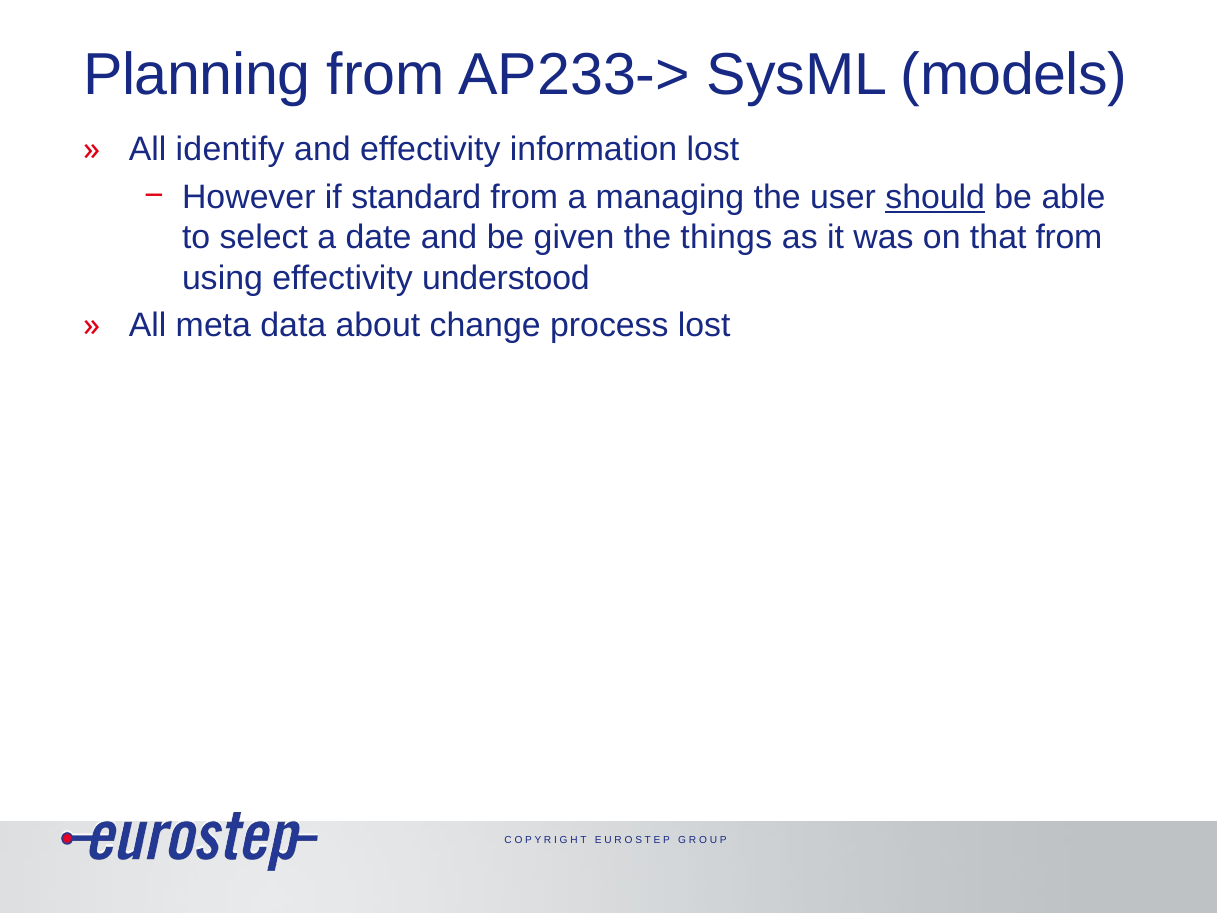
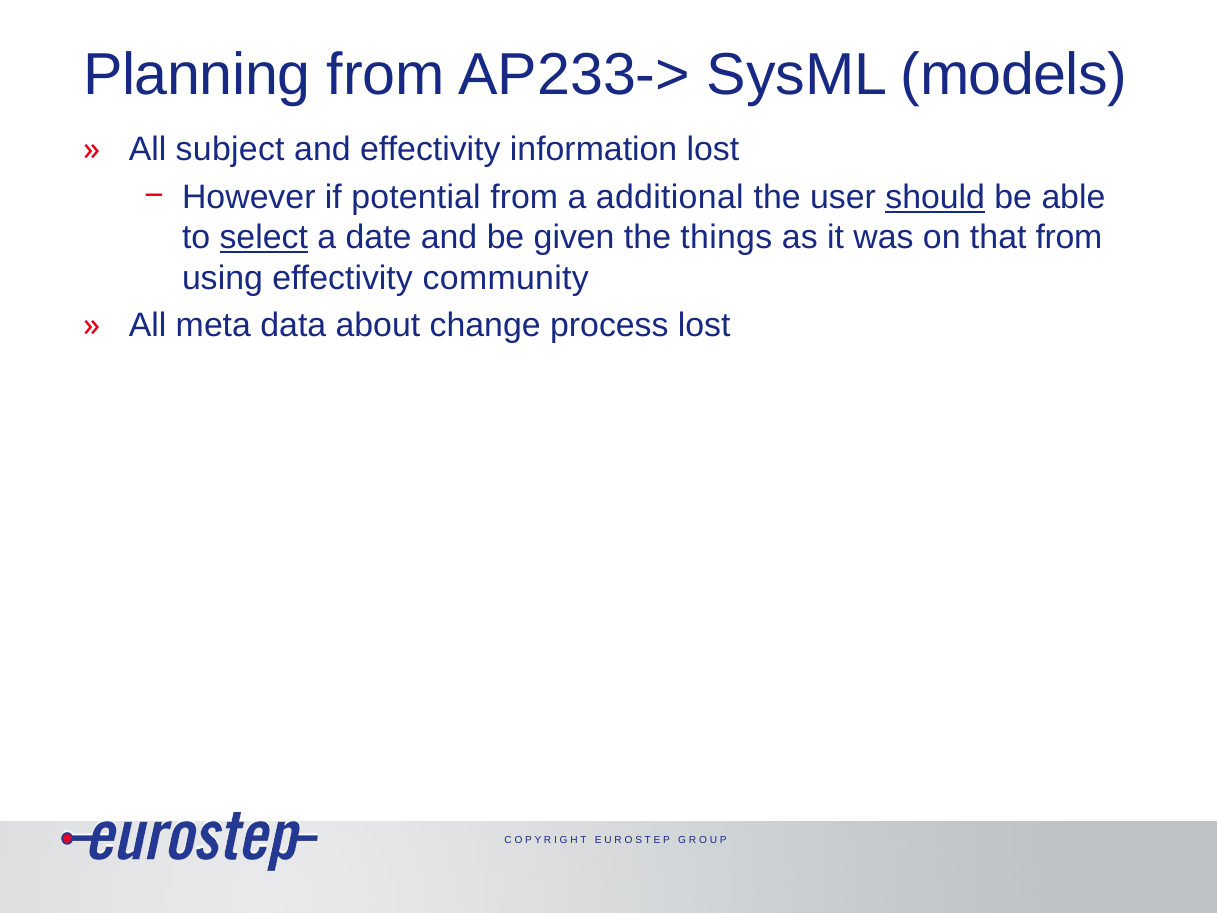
identify: identify -> subject
standard: standard -> potential
managing: managing -> additional
select underline: none -> present
understood: understood -> community
